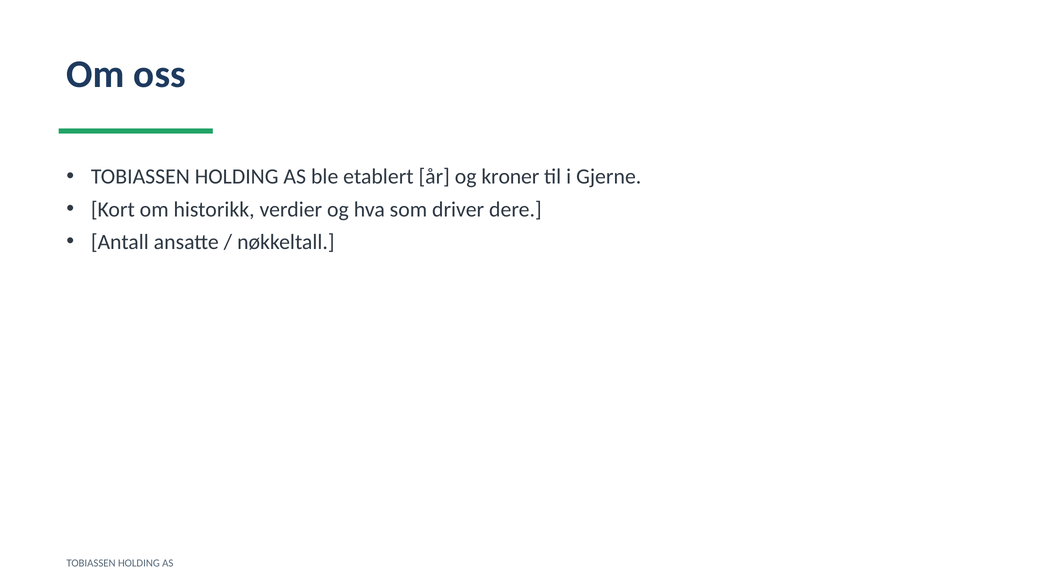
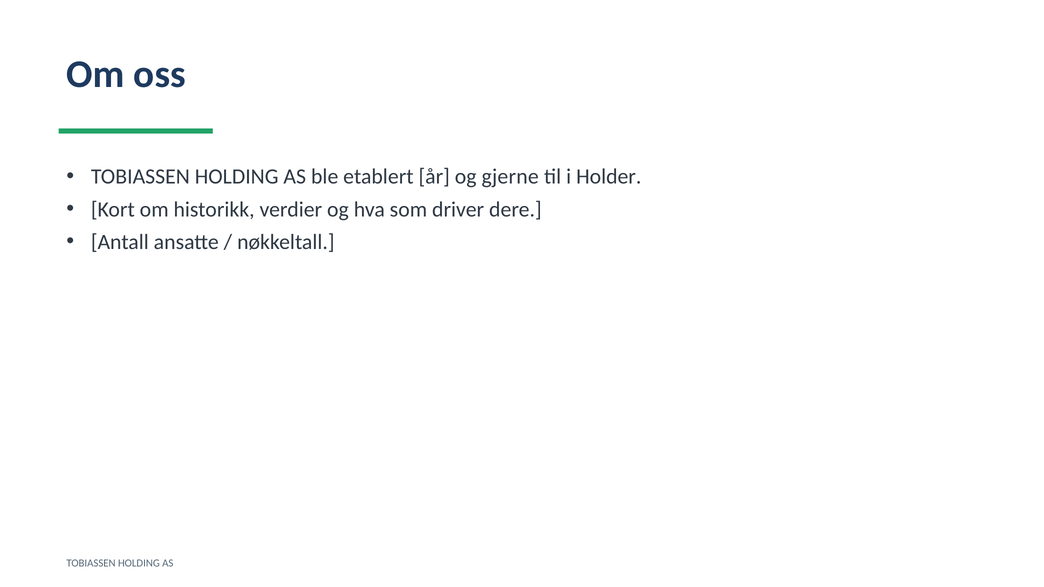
kroner: kroner -> gjerne
Gjerne: Gjerne -> Holder
